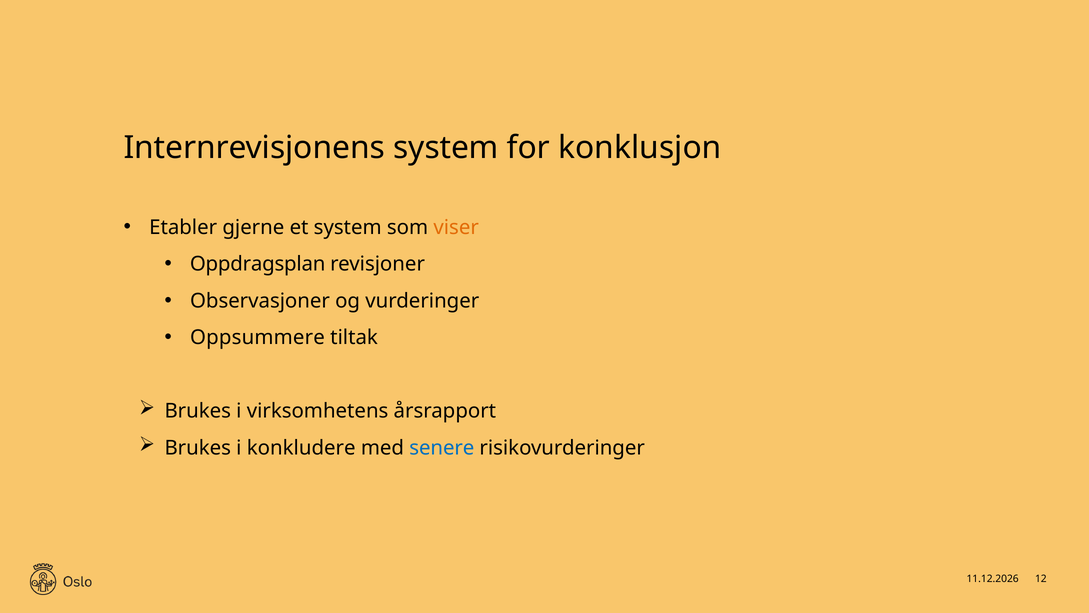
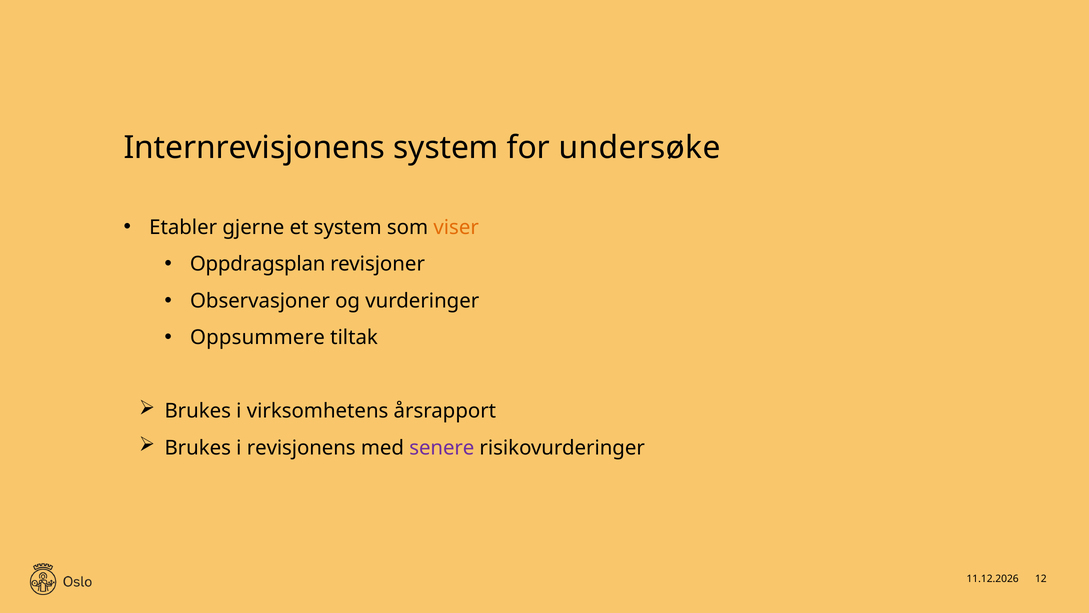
konklusjon: konklusjon -> undersøke
konkludere: konkludere -> revisjonens
senere colour: blue -> purple
